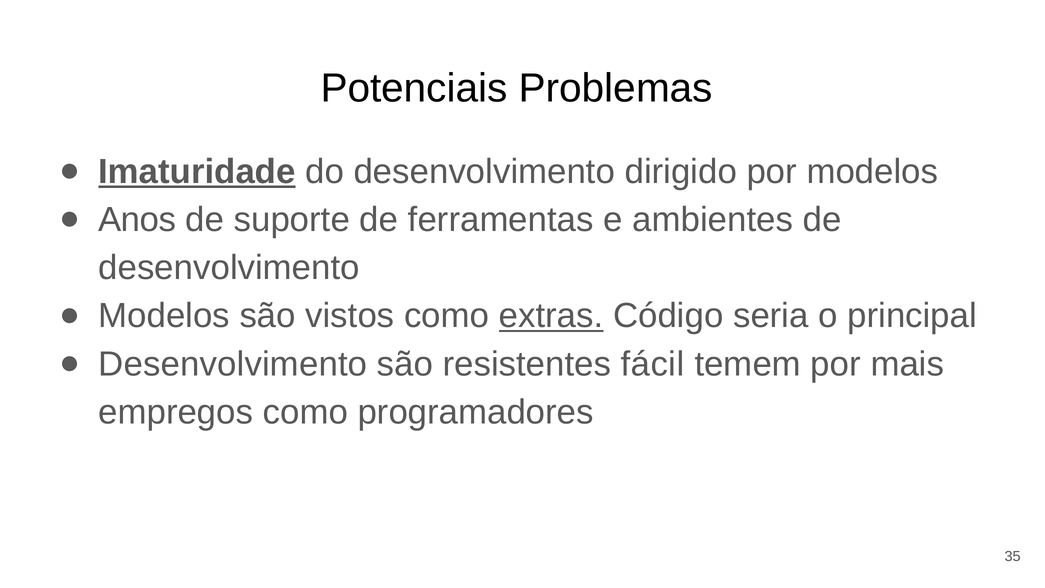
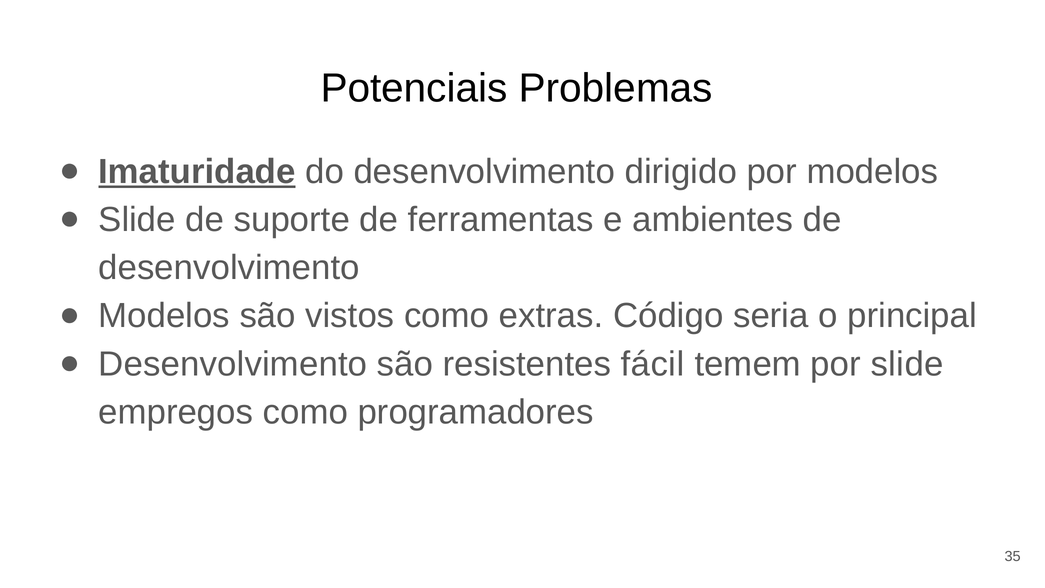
Anos at (137, 220): Anos -> Slide
extras underline: present -> none
por mais: mais -> slide
